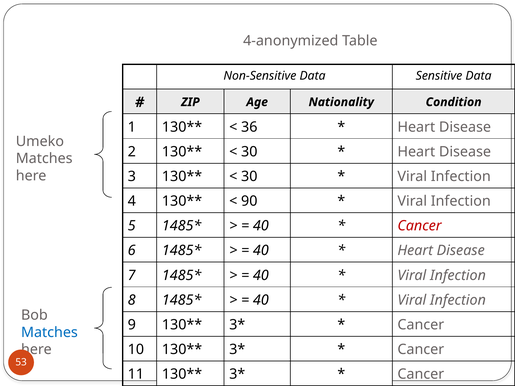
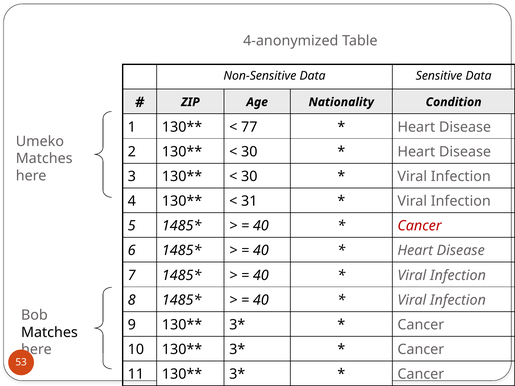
36: 36 -> 77
90: 90 -> 31
Matches at (49, 333) colour: blue -> black
